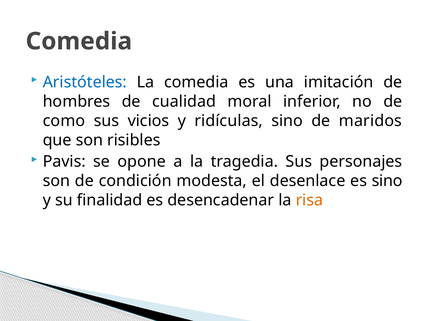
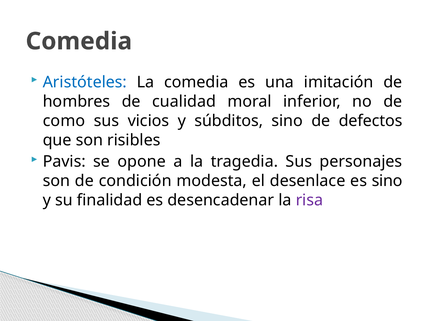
ridículas: ridículas -> súbditos
maridos: maridos -> defectos
risa colour: orange -> purple
